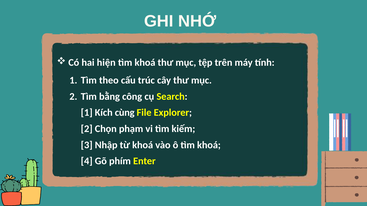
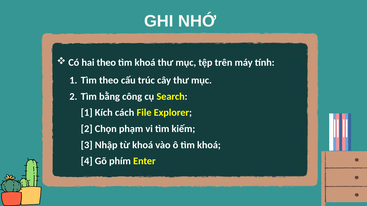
hai hiện: hiện -> theo
cùng: cùng -> cách
